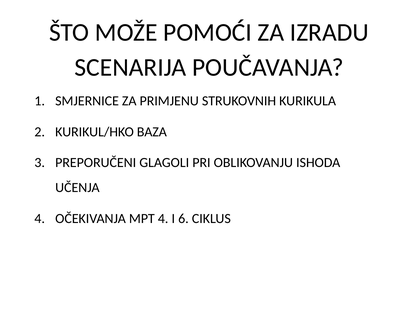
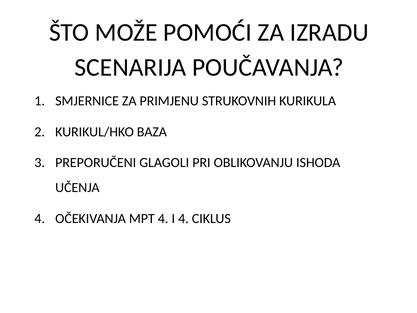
I 6: 6 -> 4
